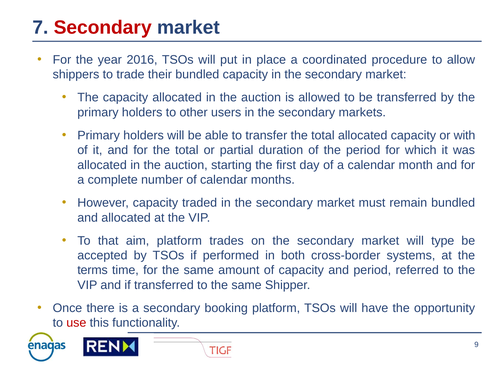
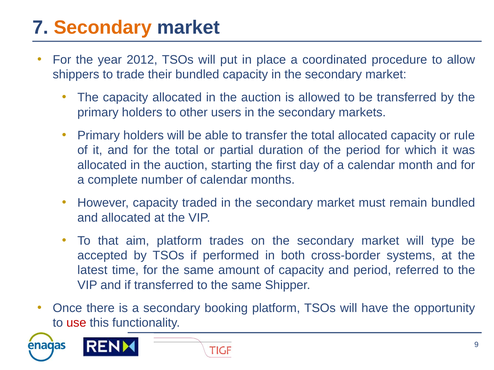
Secondary at (103, 27) colour: red -> orange
2016: 2016 -> 2012
with: with -> rule
terms: terms -> latest
